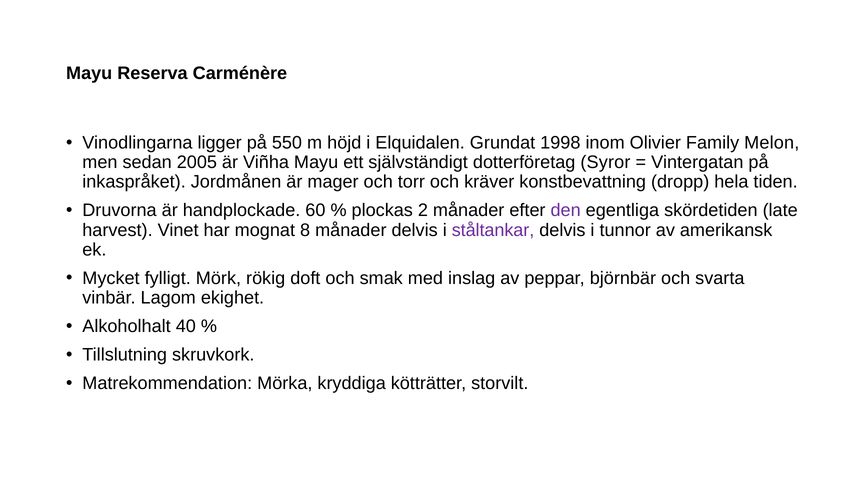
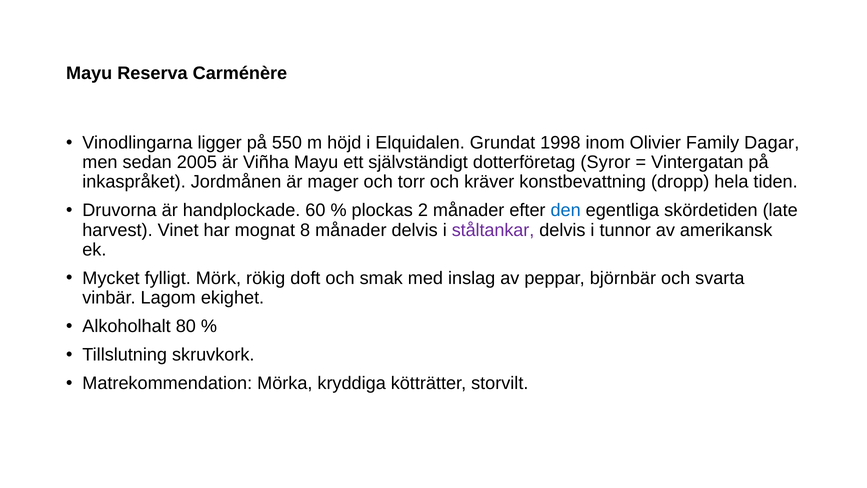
Melon: Melon -> Dagar
den colour: purple -> blue
40: 40 -> 80
